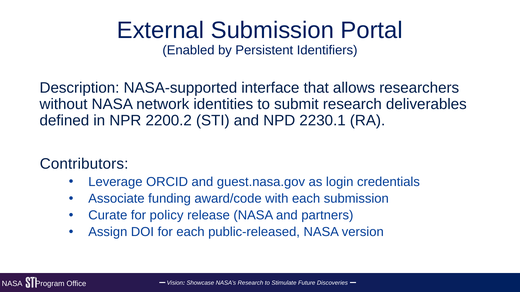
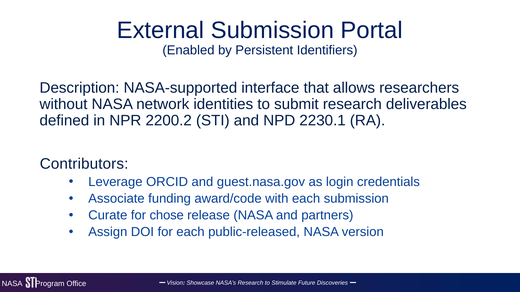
policy: policy -> chose
